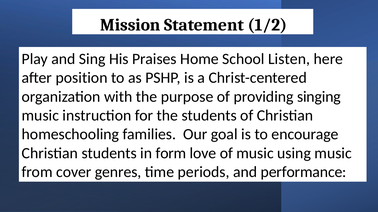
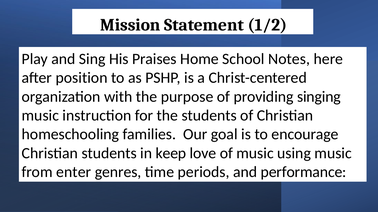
Listen: Listen -> Notes
form: form -> keep
cover: cover -> enter
